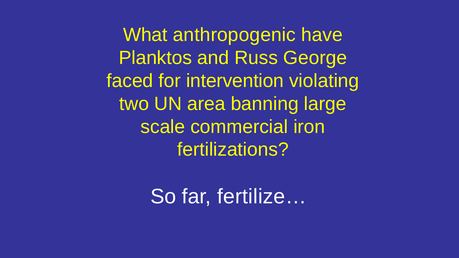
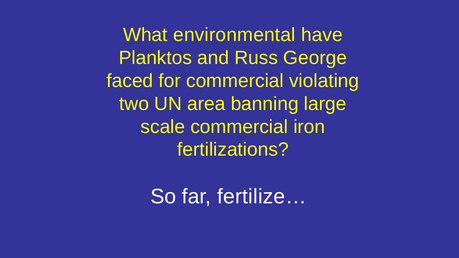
anthropogenic: anthropogenic -> environmental
for intervention: intervention -> commercial
